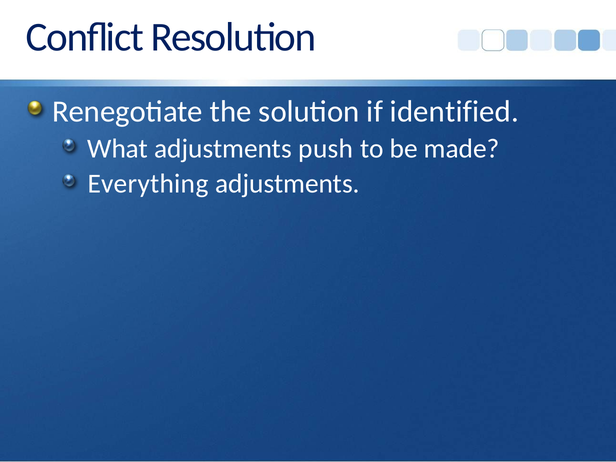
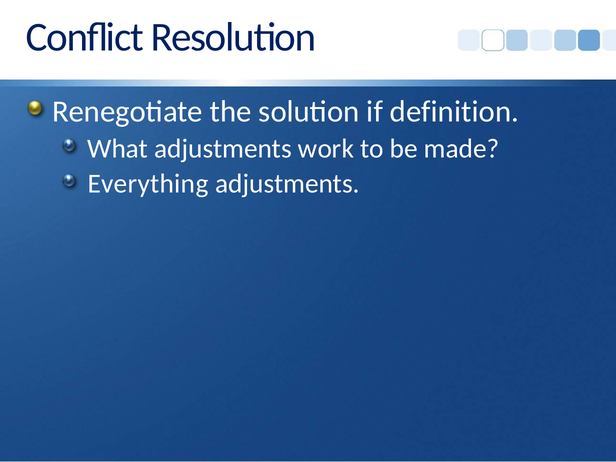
identified: identified -> definition
push: push -> work
